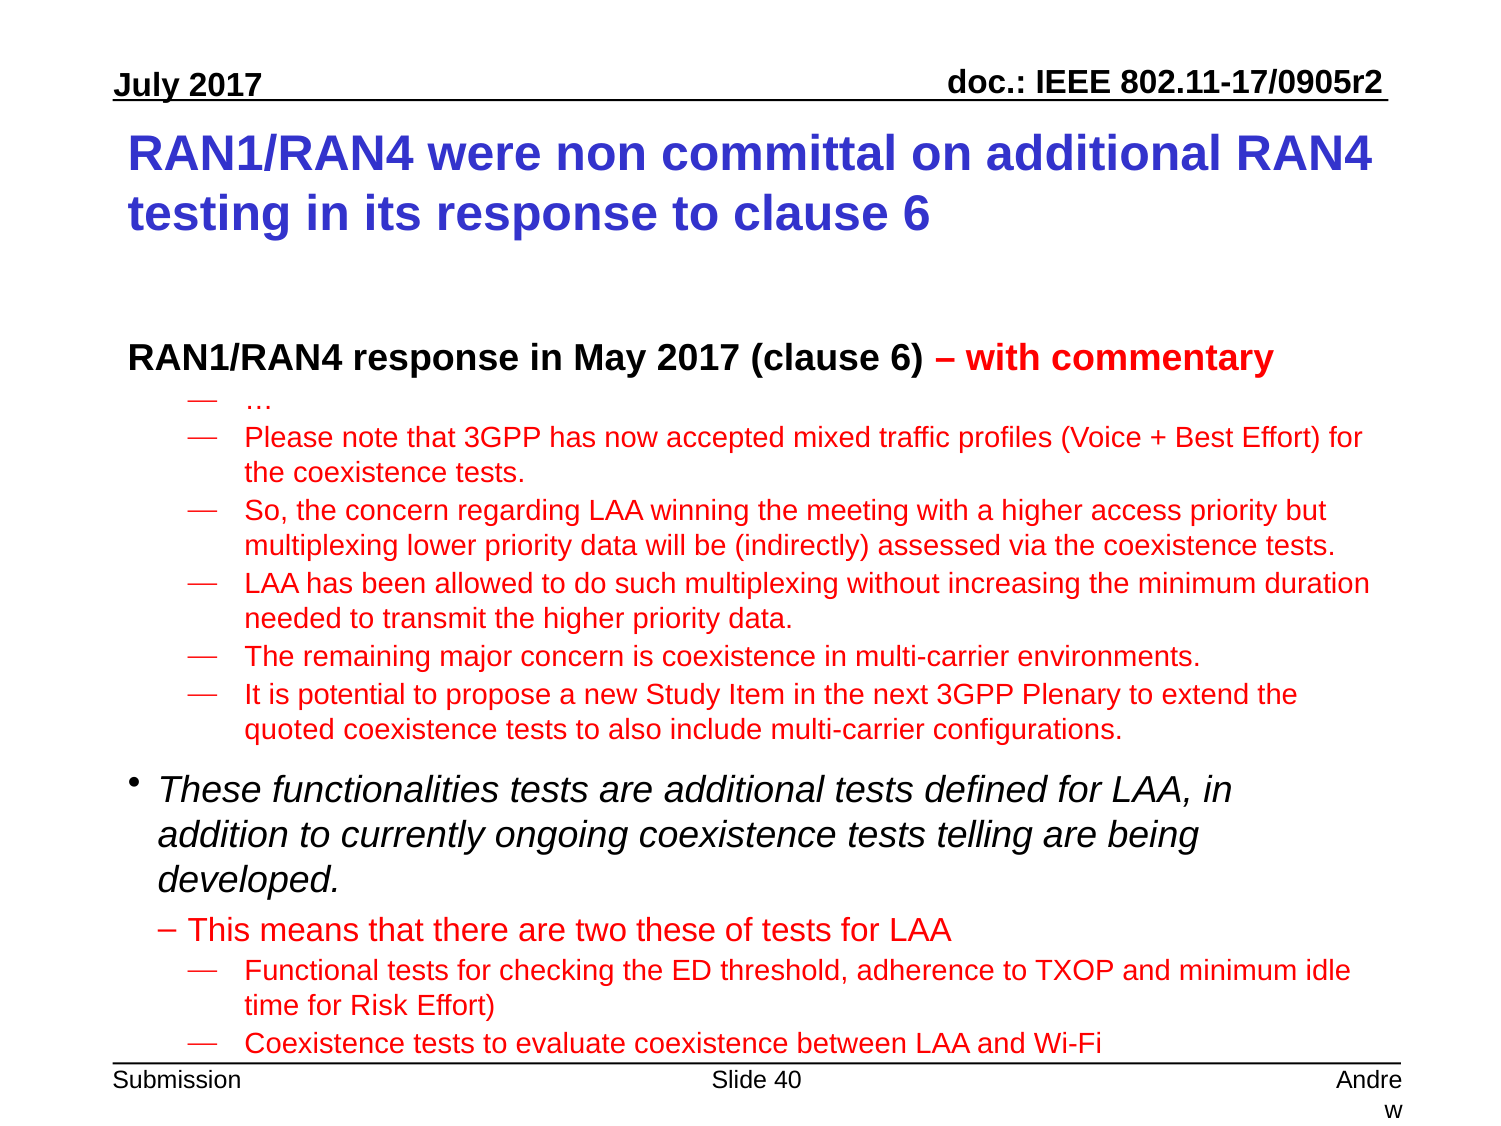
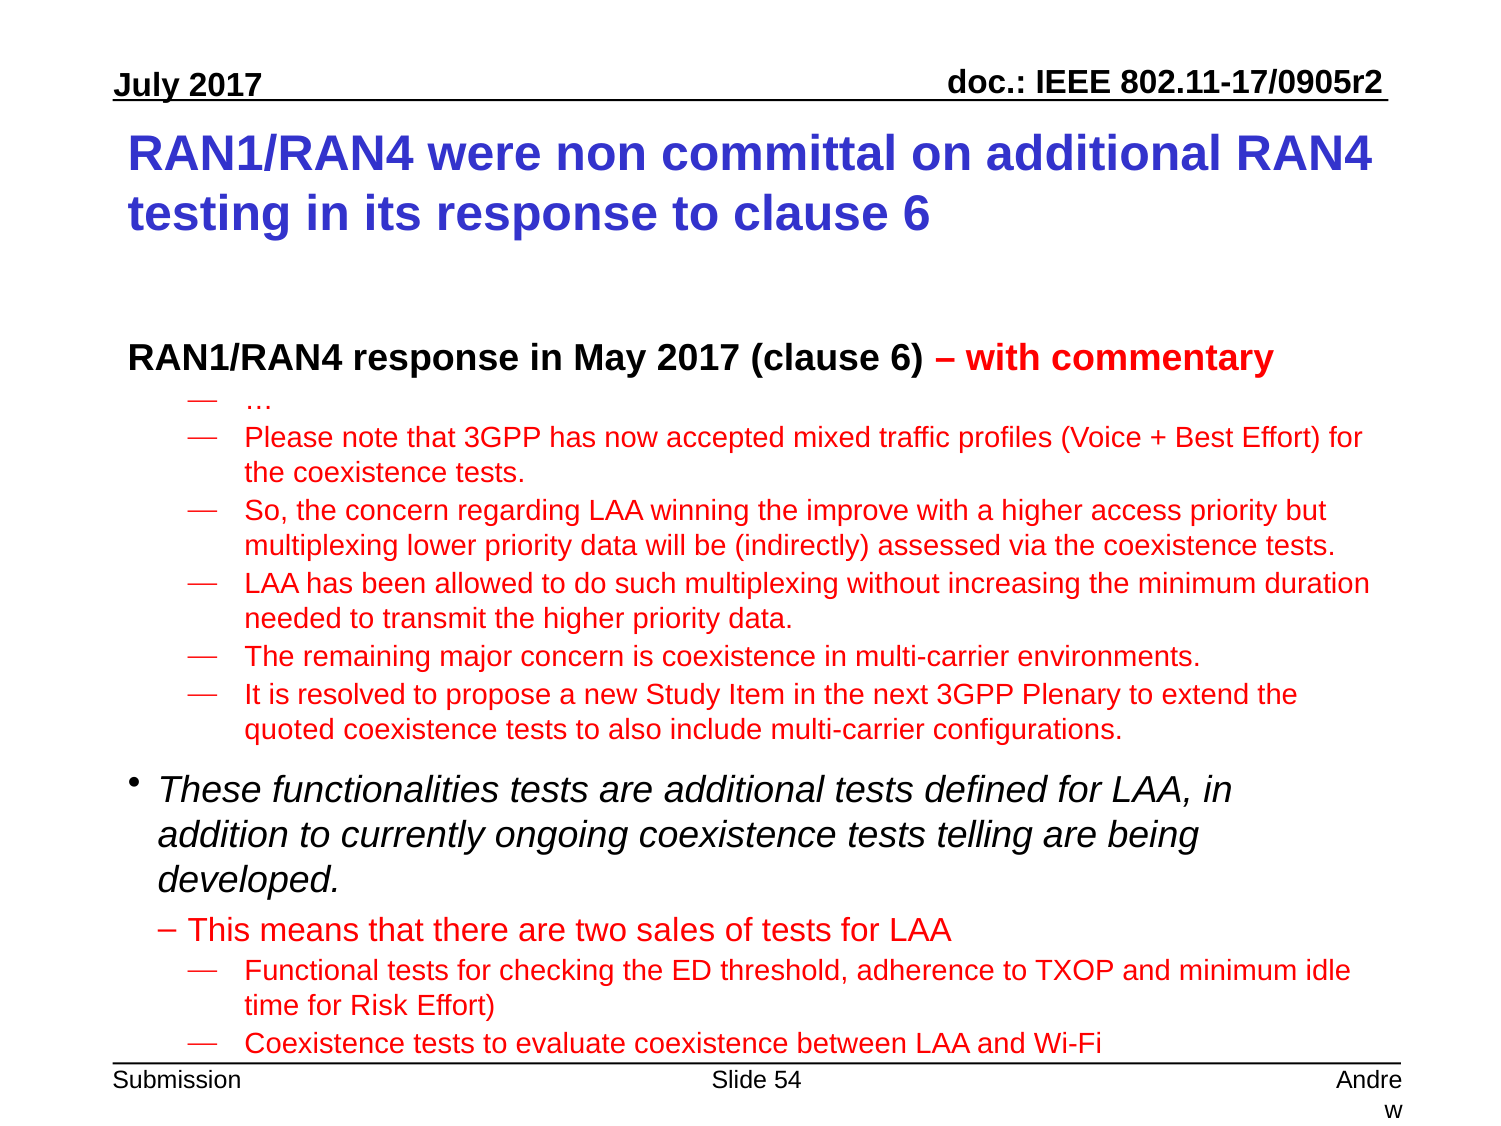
meeting: meeting -> improve
potential: potential -> resolved
two these: these -> sales
40: 40 -> 54
